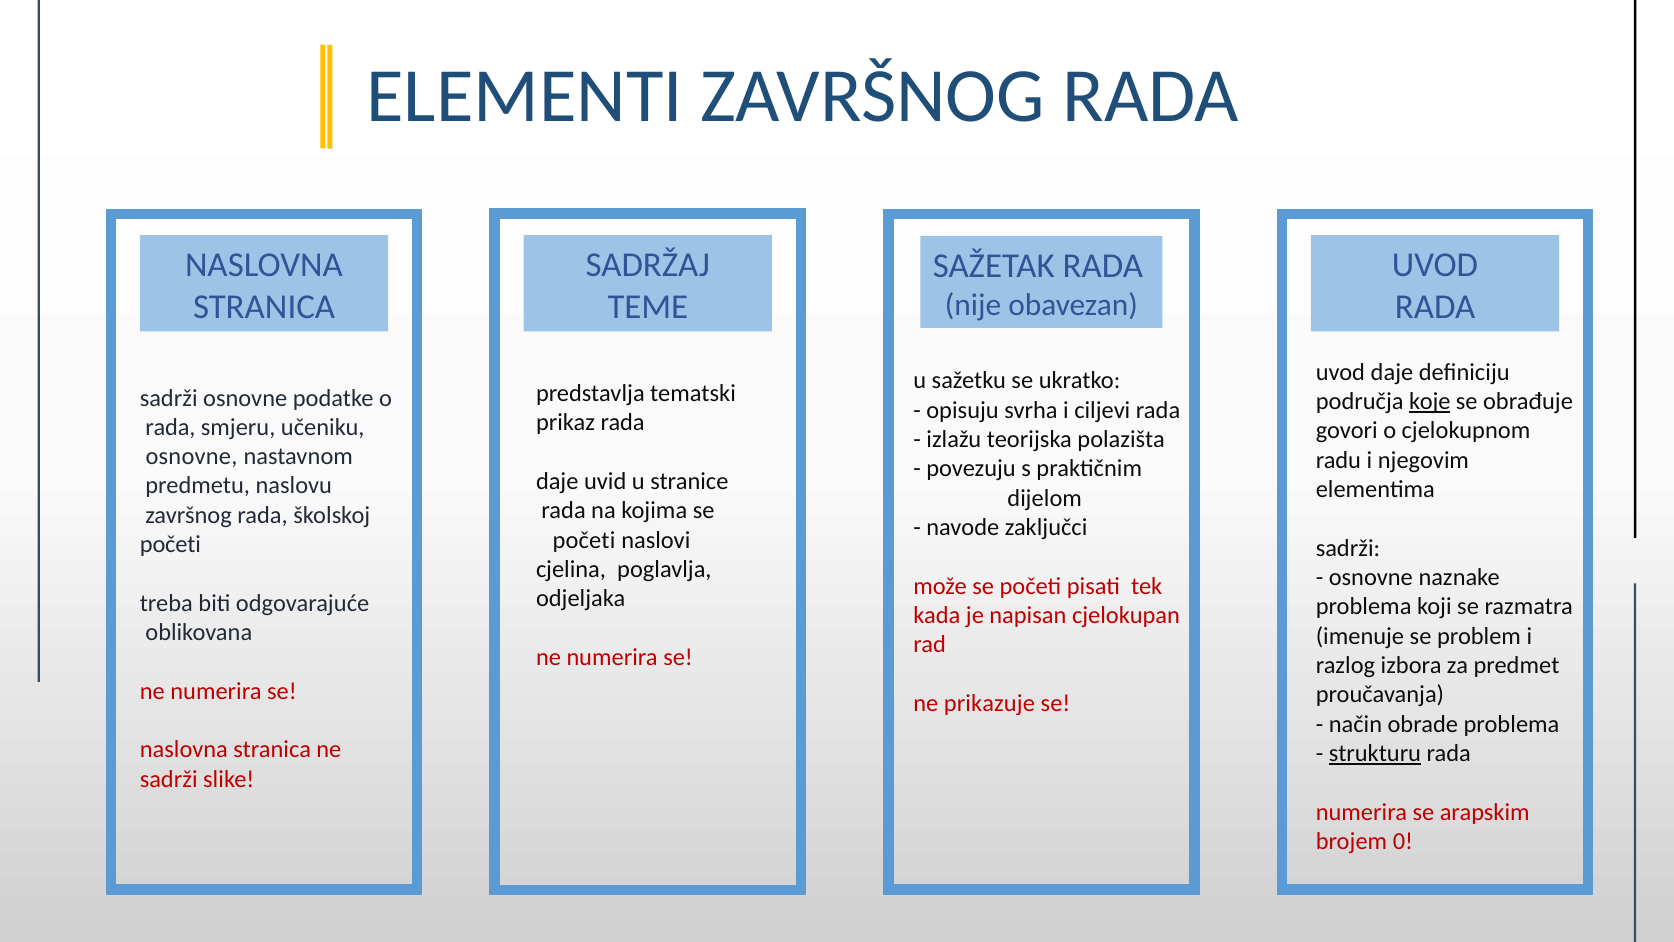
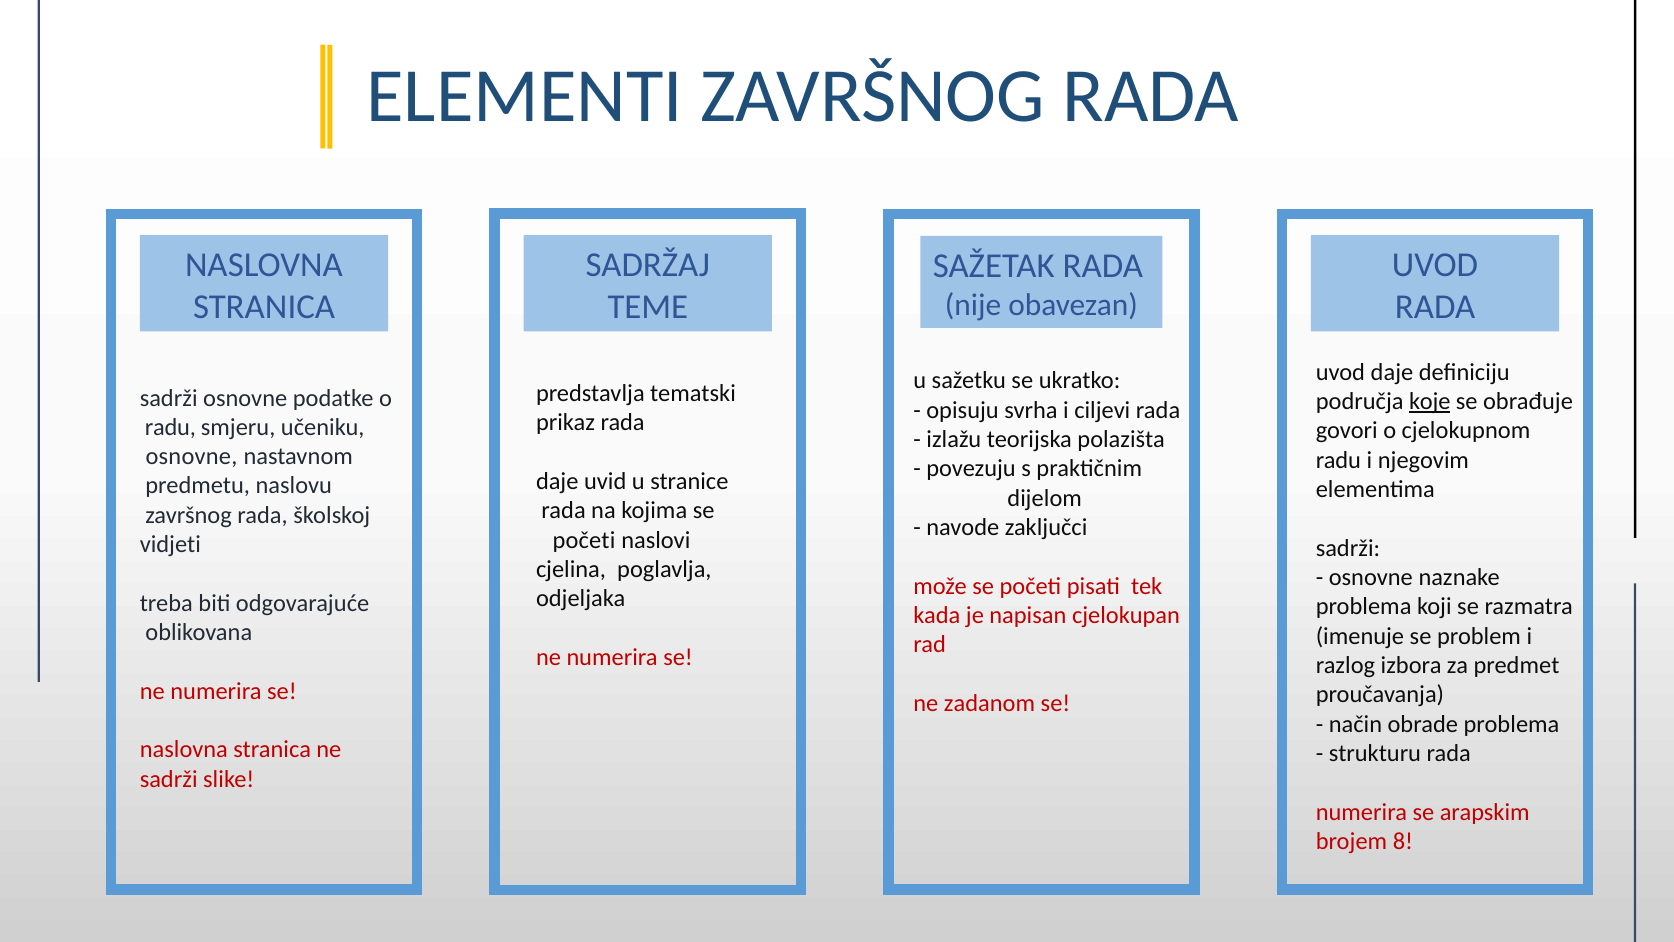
rada at (170, 427): rada -> radu
početi at (170, 544): početi -> vidjeti
prikazuje: prikazuje -> zadanom
strukturu underline: present -> none
0: 0 -> 8
